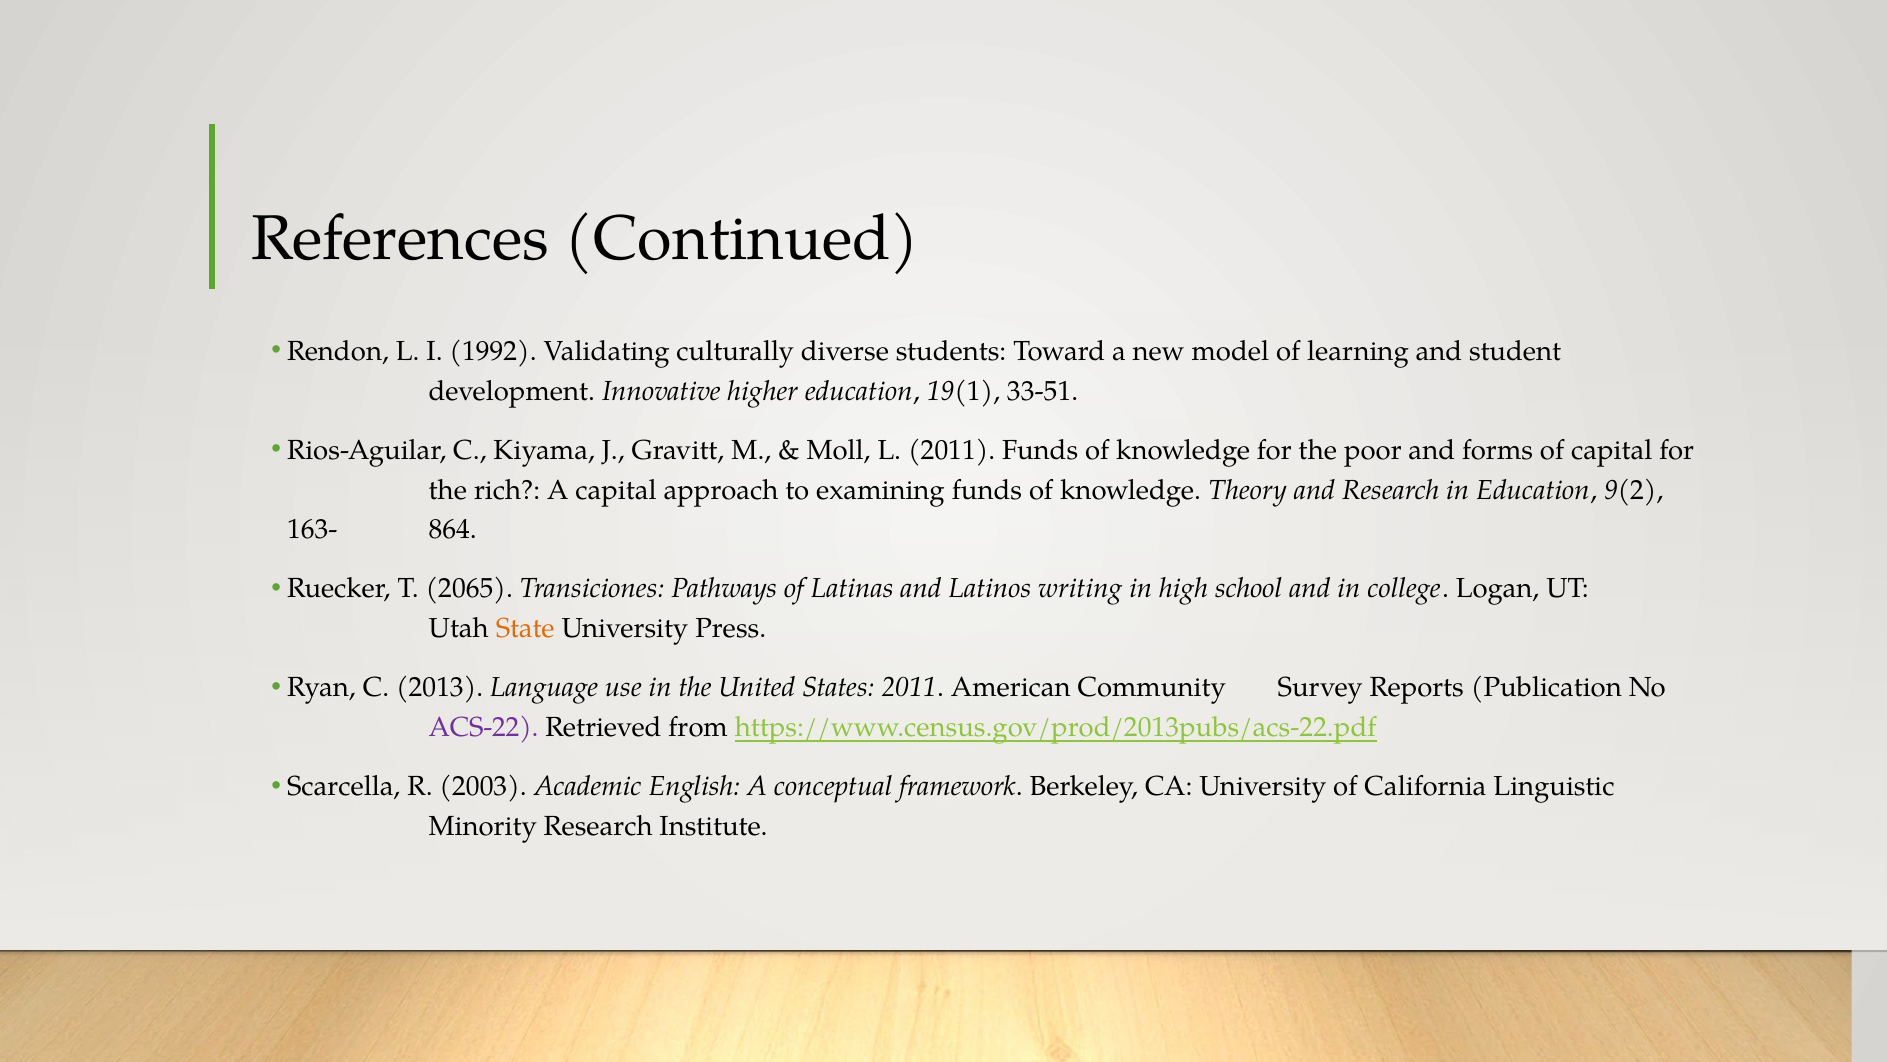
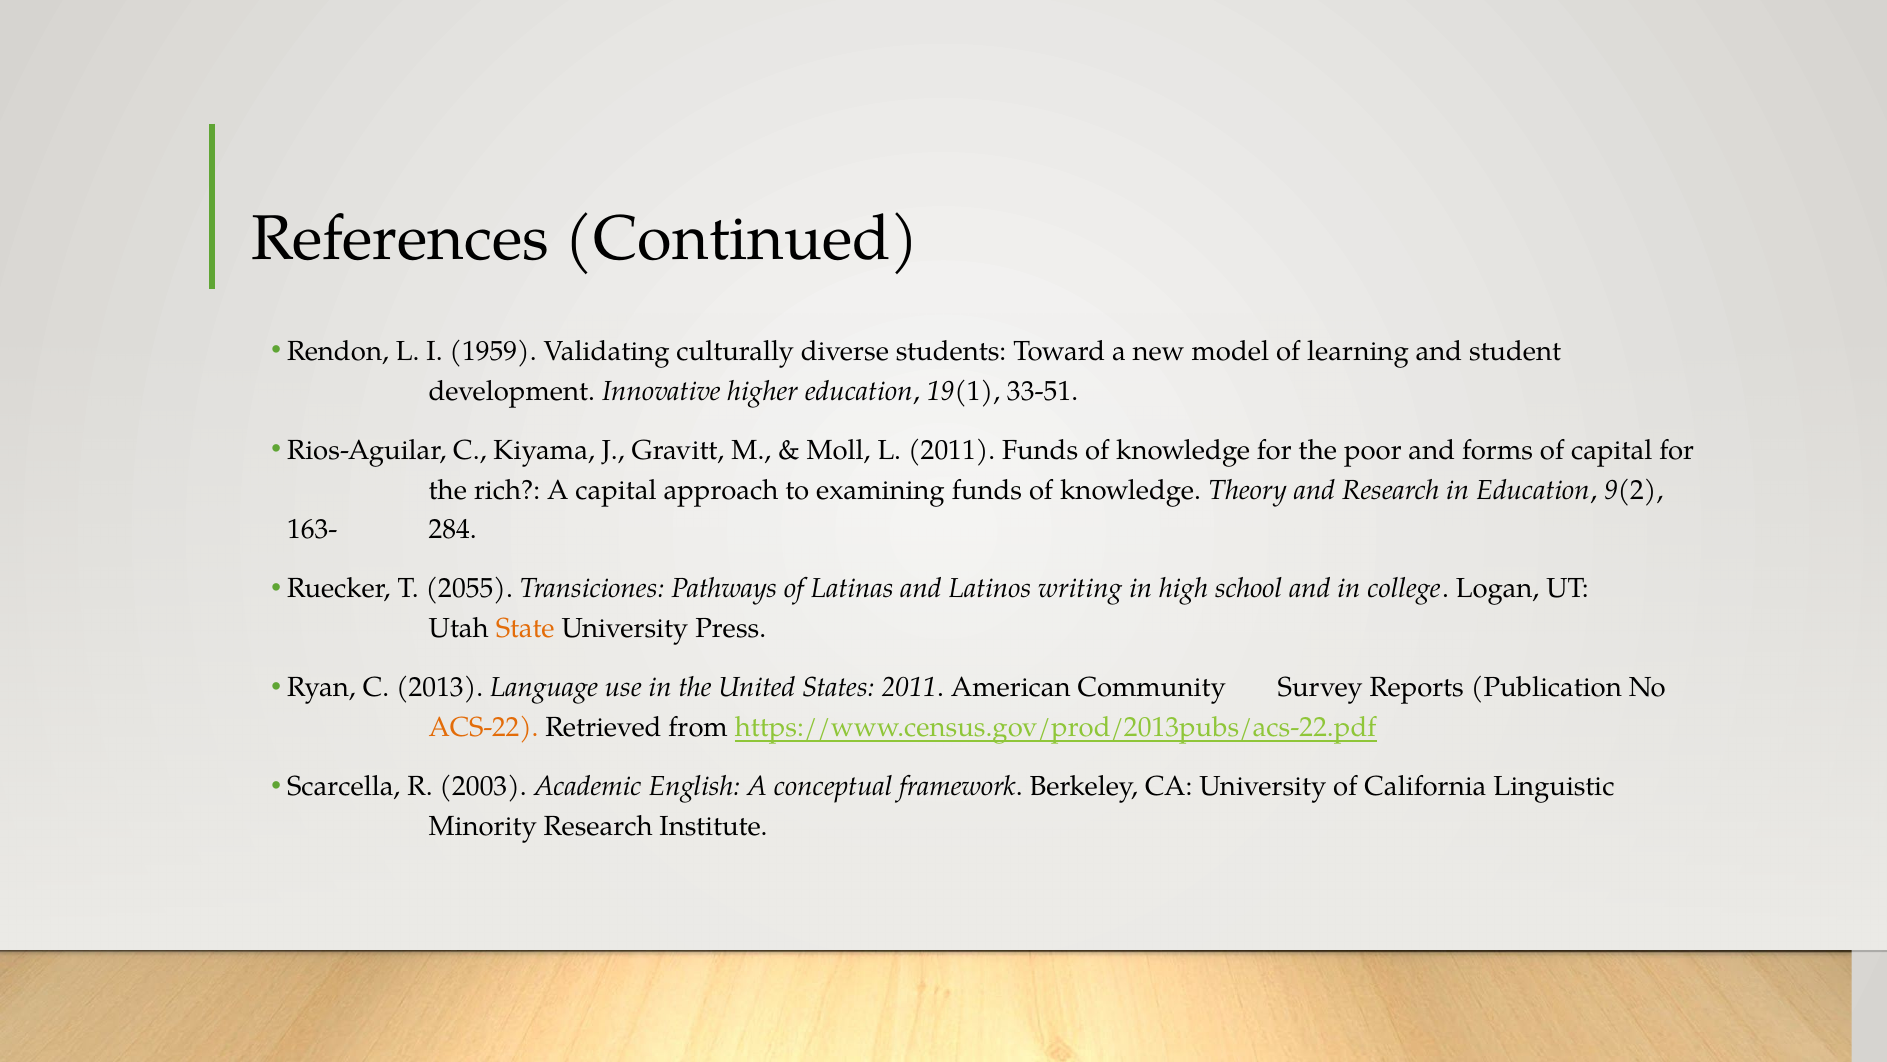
1992: 1992 -> 1959
864: 864 -> 284
2065: 2065 -> 2055
ACS-22 colour: purple -> orange
